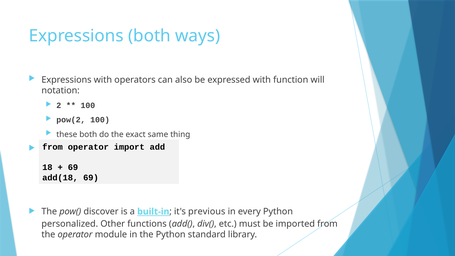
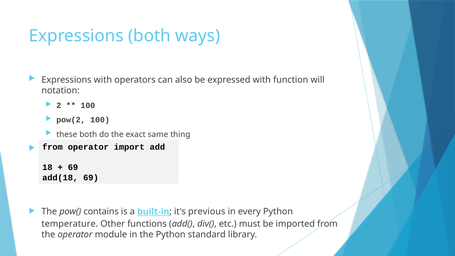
discover: discover -> contains
personalized: personalized -> temperature
